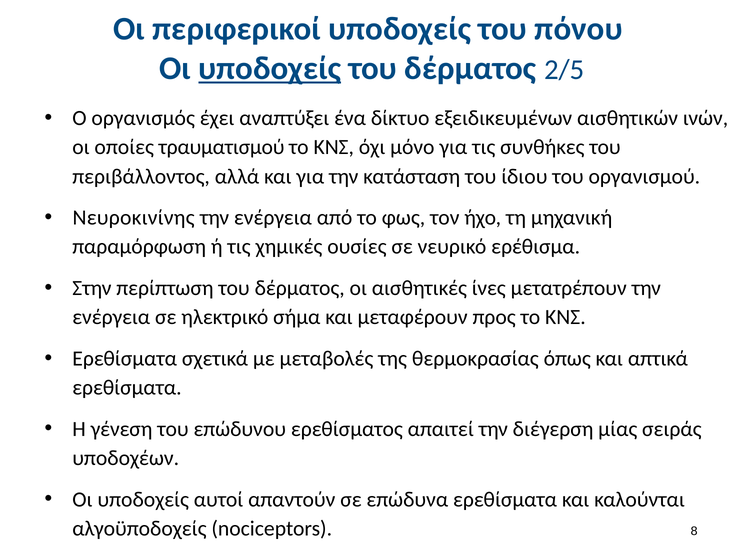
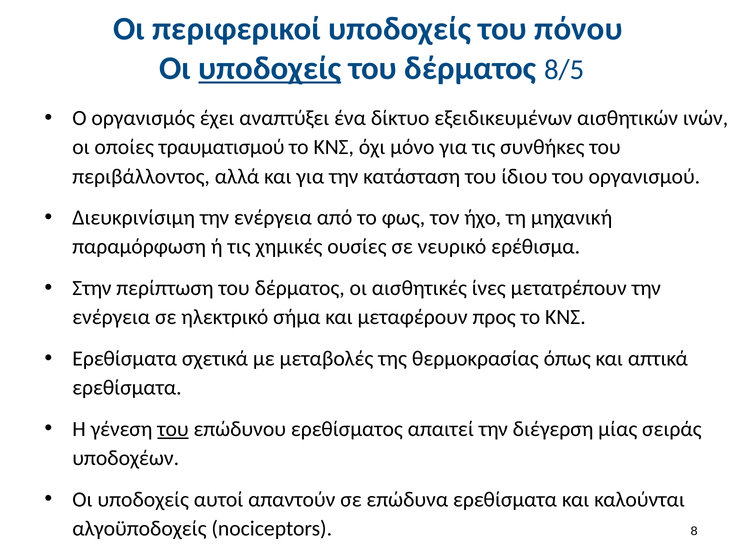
2/5: 2/5 -> 8/5
Νευροκινίνης: Νευροκινίνης -> Διευκρινίσιμη
του at (173, 429) underline: none -> present
